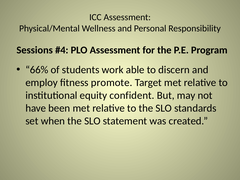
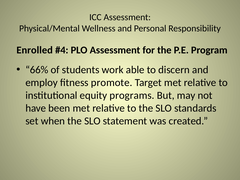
Sessions: Sessions -> Enrolled
confident: confident -> programs
